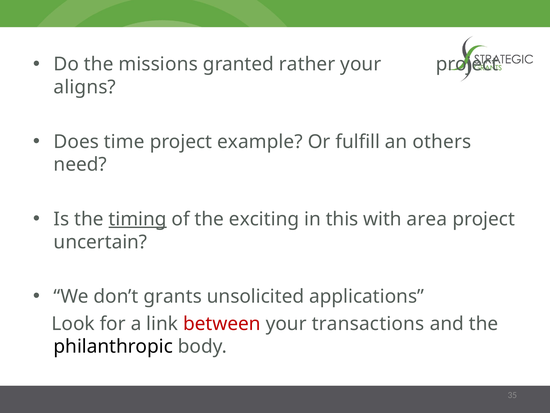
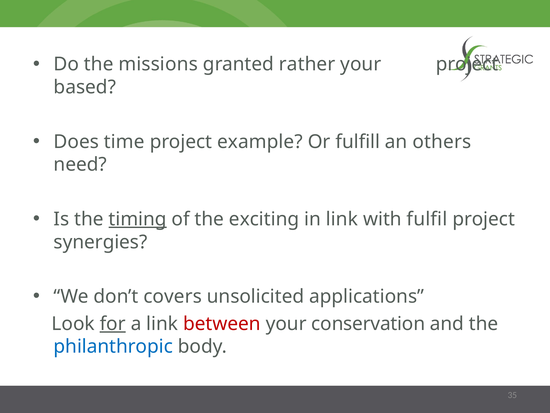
aligns: aligns -> based
in this: this -> link
area: area -> fulfil
uncertain: uncertain -> synergies
grants: grants -> covers
for underline: none -> present
transactions: transactions -> conservation
philanthropic colour: black -> blue
